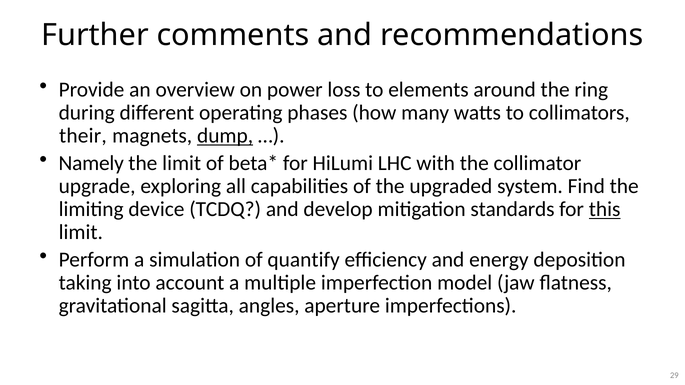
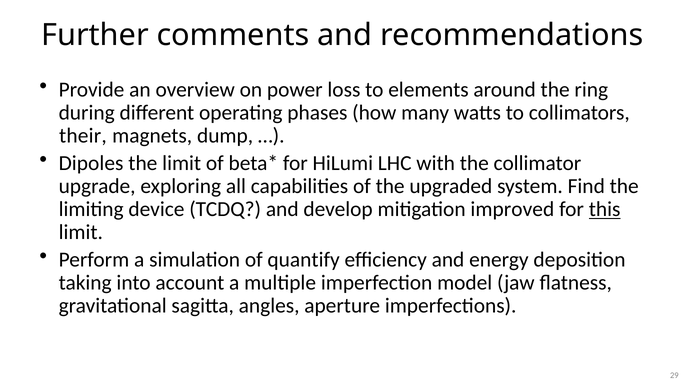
dump underline: present -> none
Namely: Namely -> Dipoles
standards: standards -> improved
